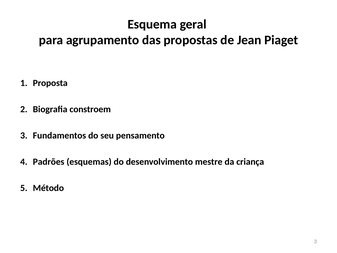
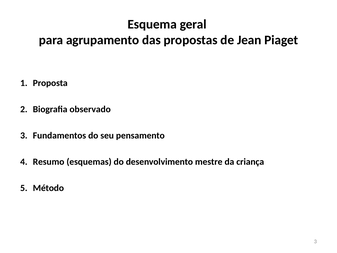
constroem: constroem -> observado
Padrões: Padrões -> Resumo
